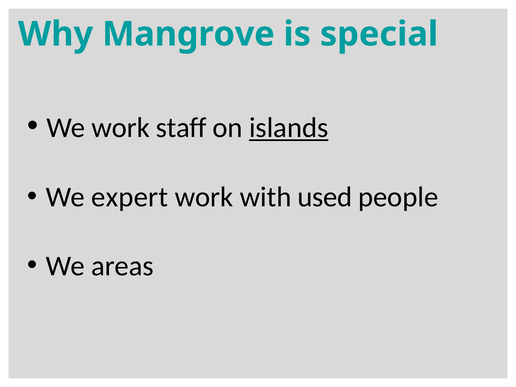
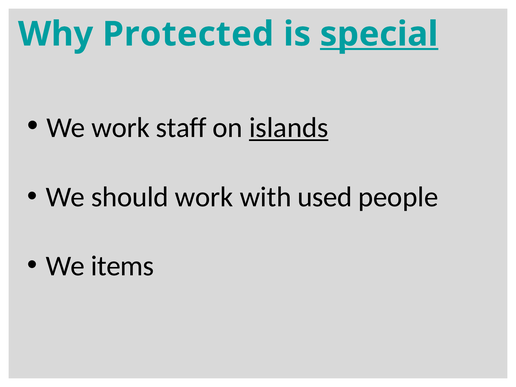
Mangrove: Mangrove -> Protected
special underline: none -> present
expert: expert -> should
areas: areas -> items
